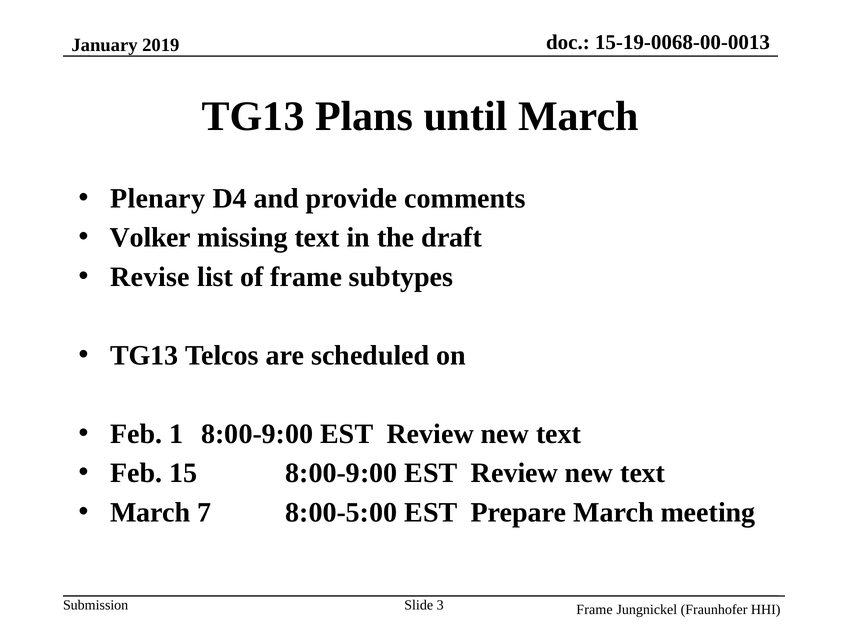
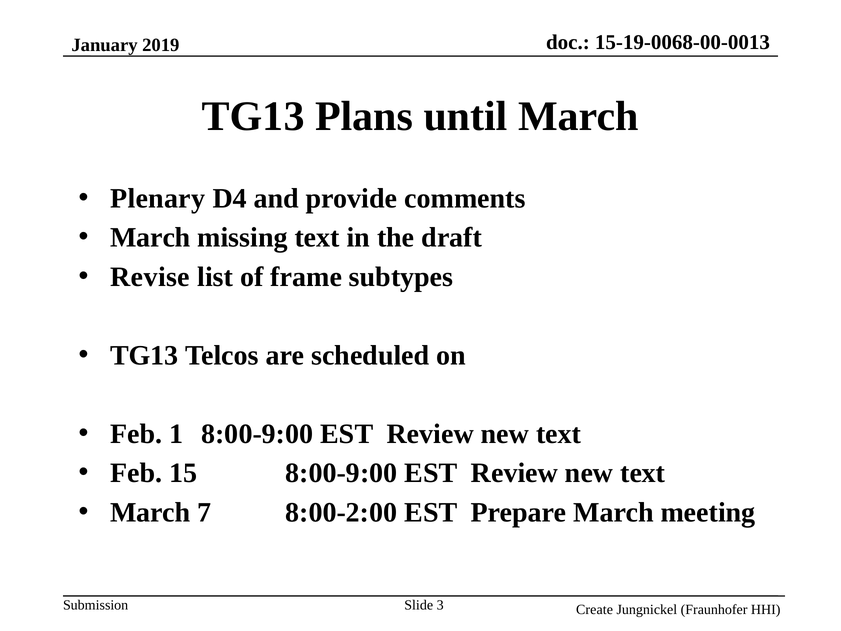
Volker at (150, 237): Volker -> March
8:00-5:00: 8:00-5:00 -> 8:00-2:00
Frame at (595, 609): Frame -> Create
